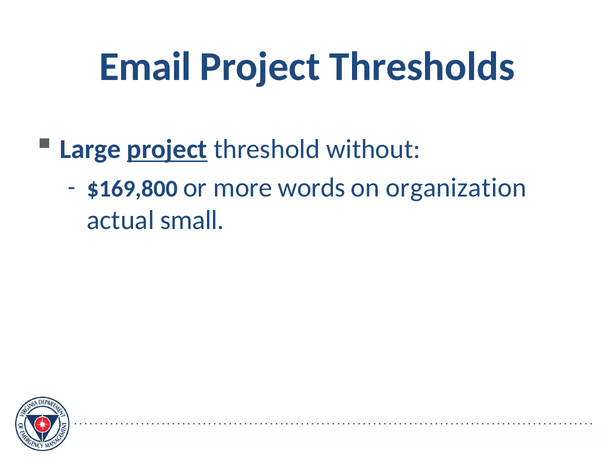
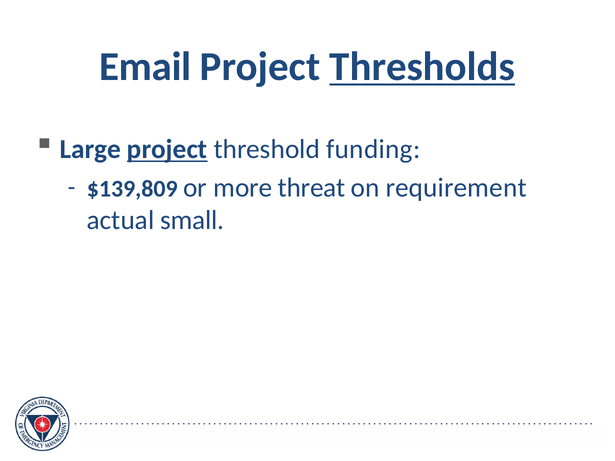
Thresholds underline: none -> present
without: without -> funding
$169,800: $169,800 -> $139,809
words: words -> threat
organization: organization -> requirement
